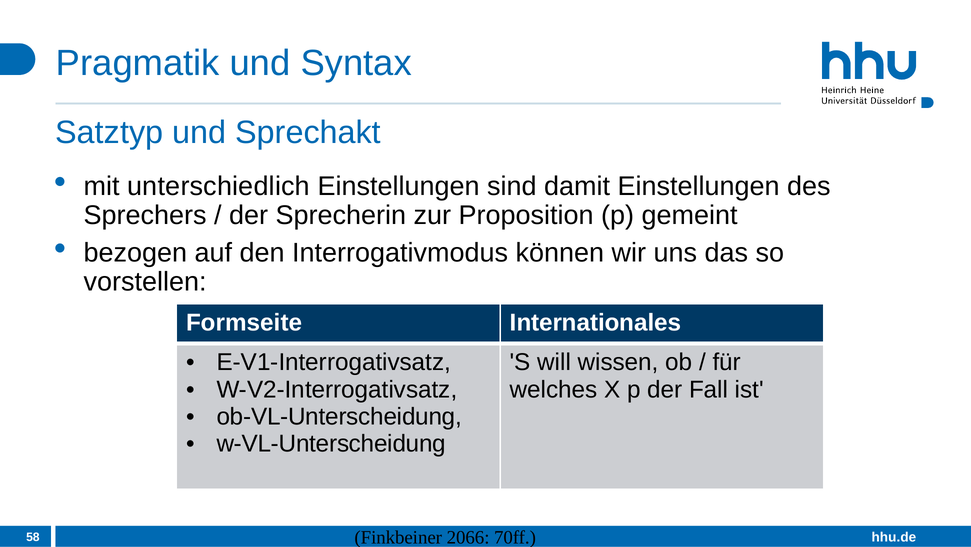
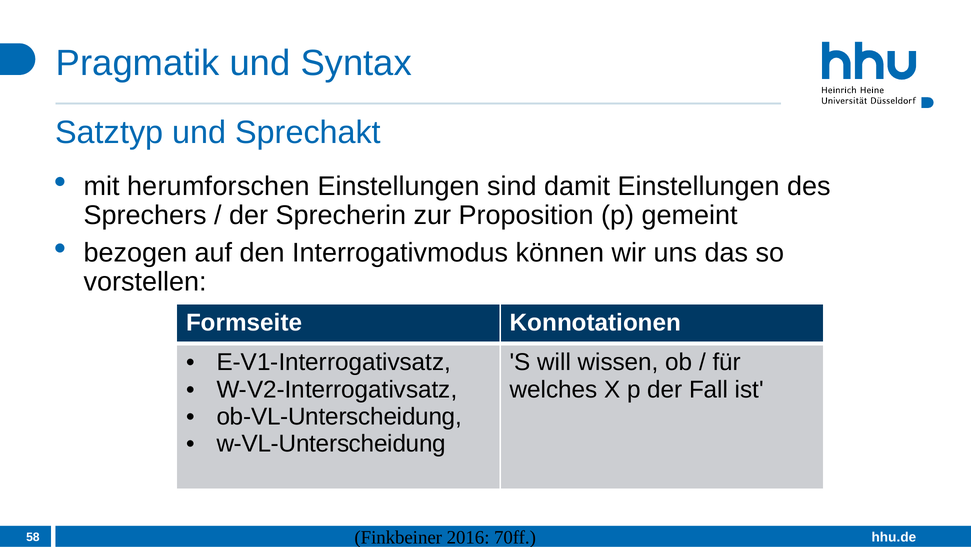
unterschiedlich: unterschiedlich -> herumforschen
Internationales: Internationales -> Konnotationen
2066: 2066 -> 2016
